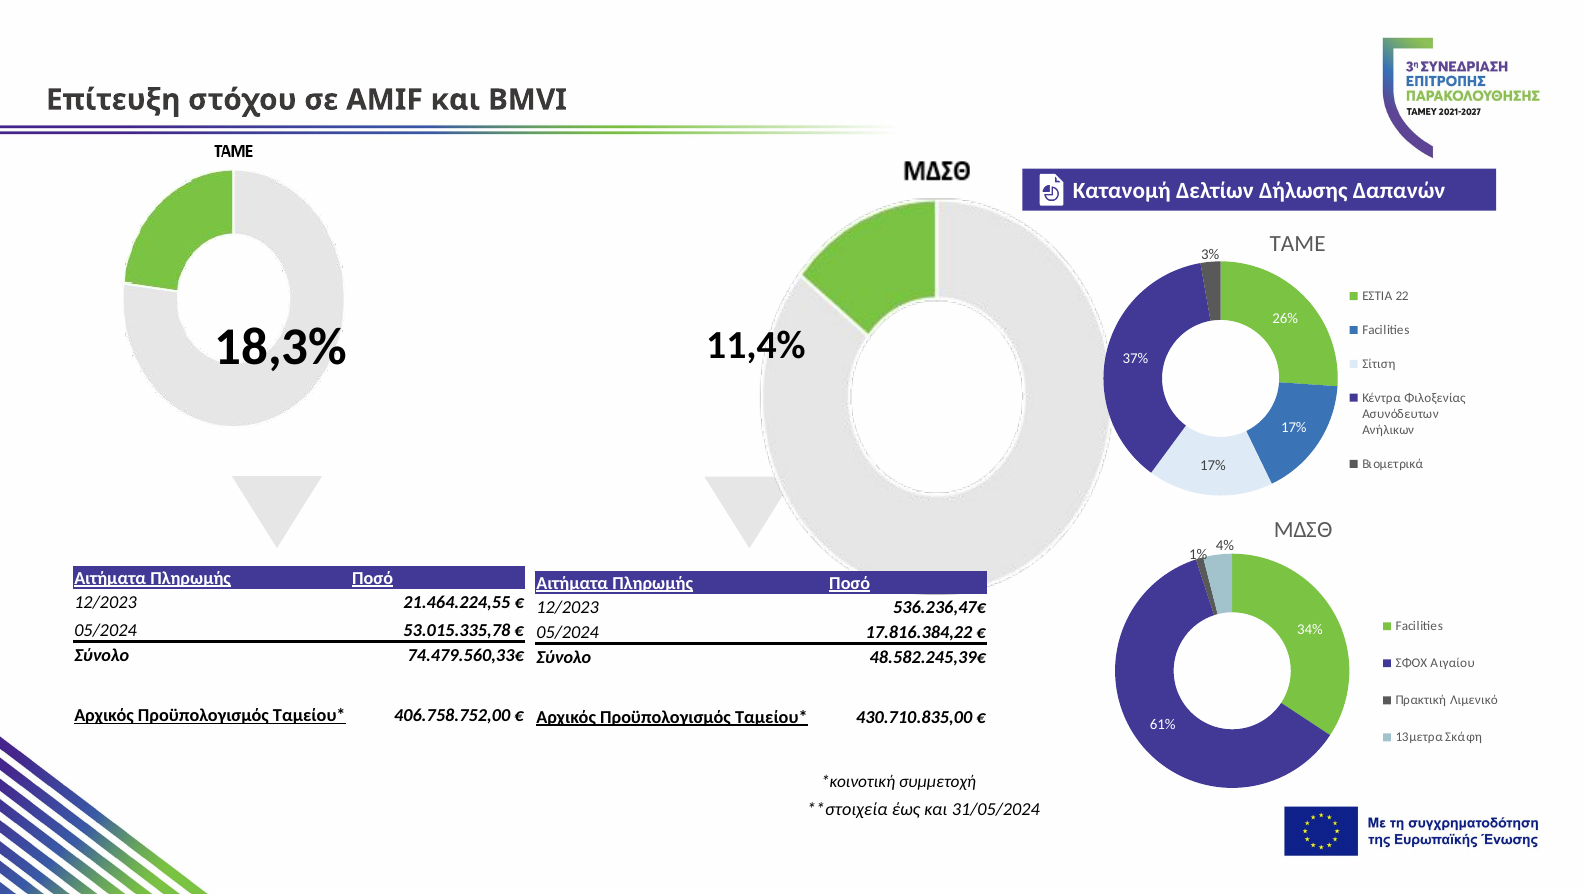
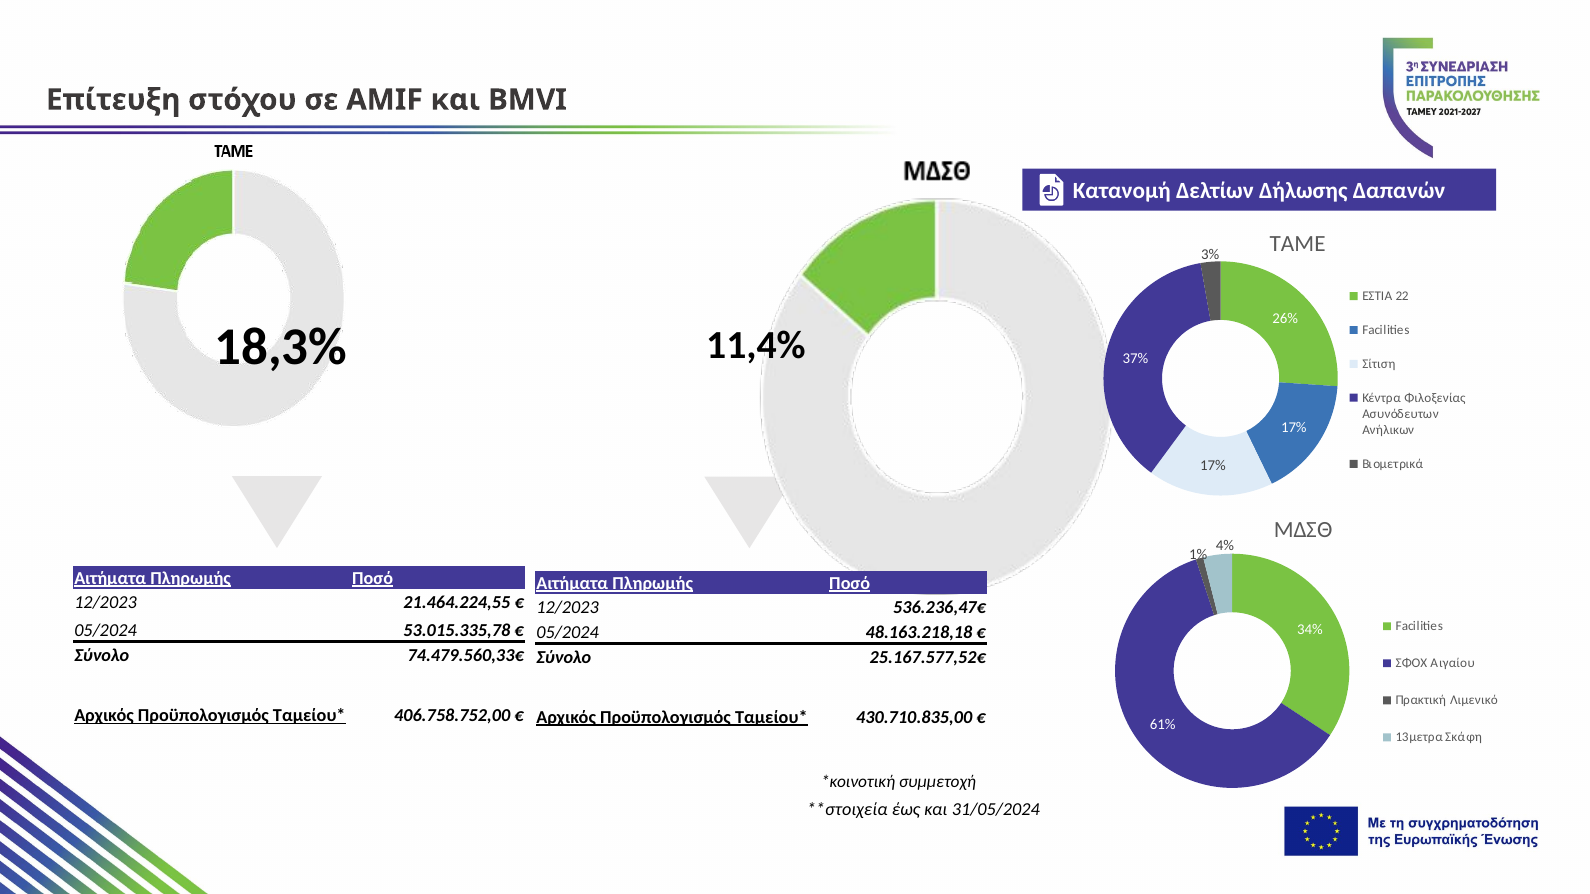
17.816.384,22: 17.816.384,22 -> 48.163.218,18
48.582.245,39€: 48.582.245,39€ -> 25.167.577,52€
